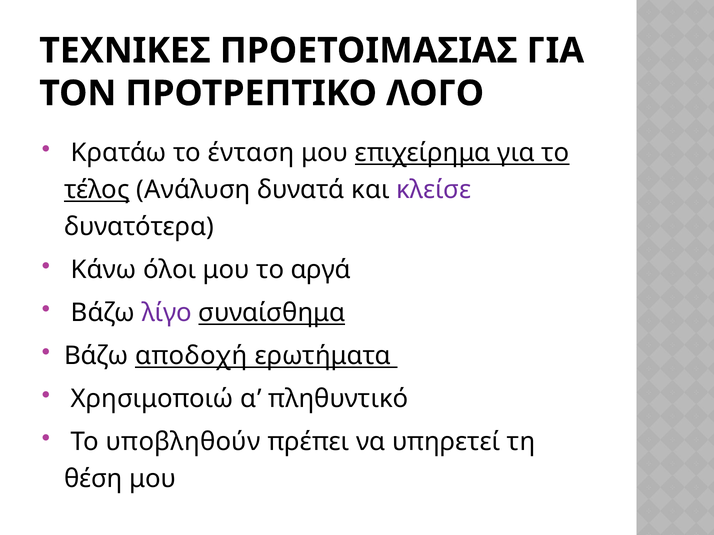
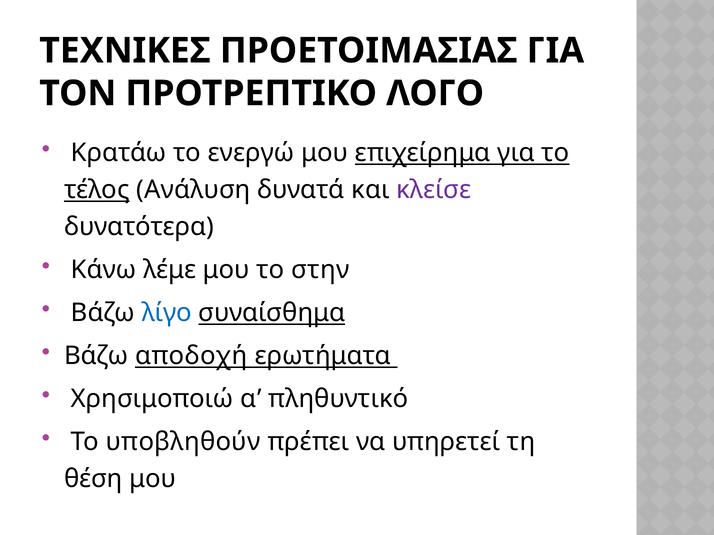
ένταση: ένταση -> ενεργώ
όλοι: όλοι -> λέμε
αργά: αργά -> στην
λίγο colour: purple -> blue
